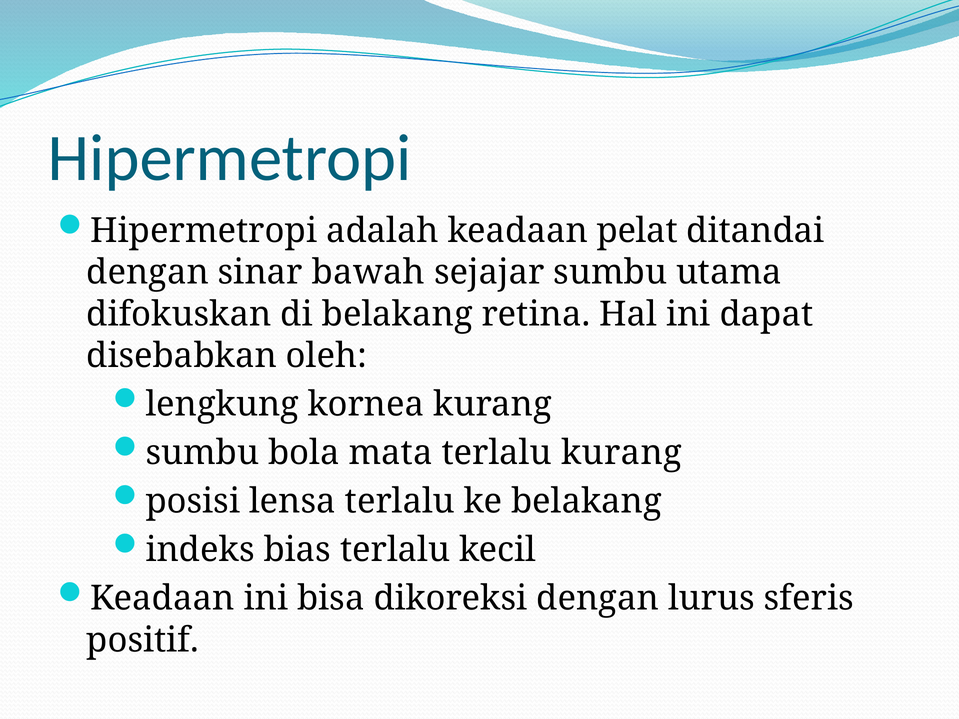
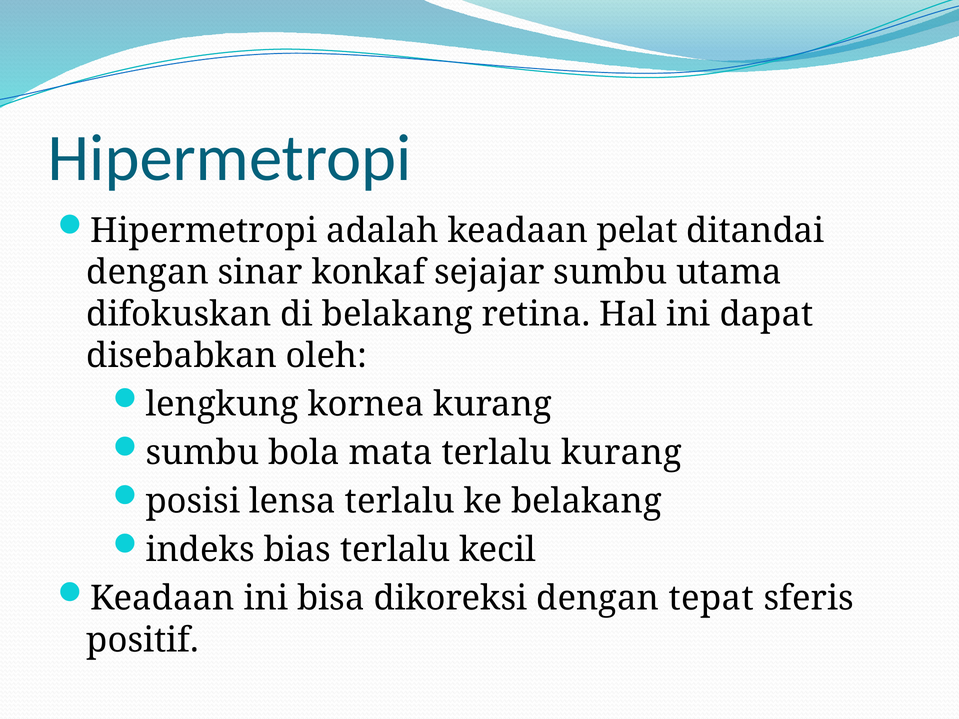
bawah: bawah -> konkaf
lurus: lurus -> tepat
